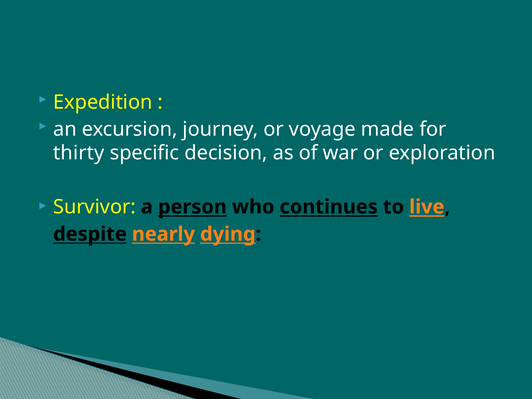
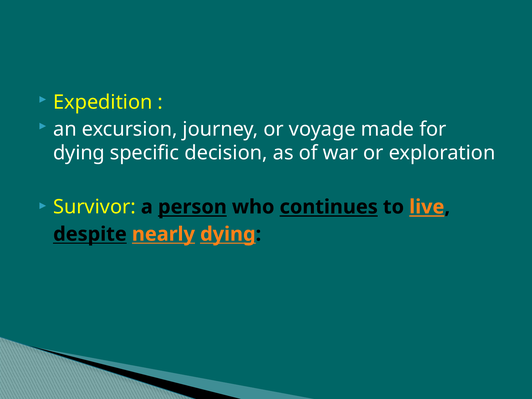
thirty at (79, 153): thirty -> dying
